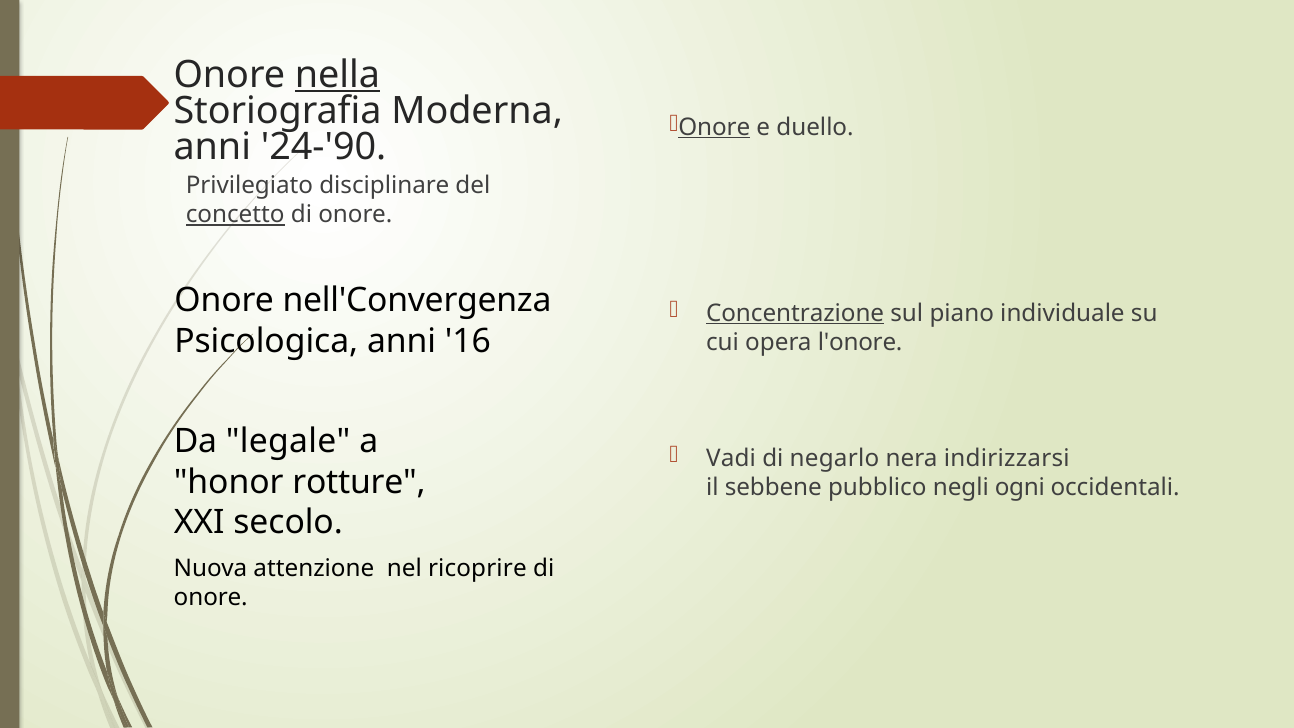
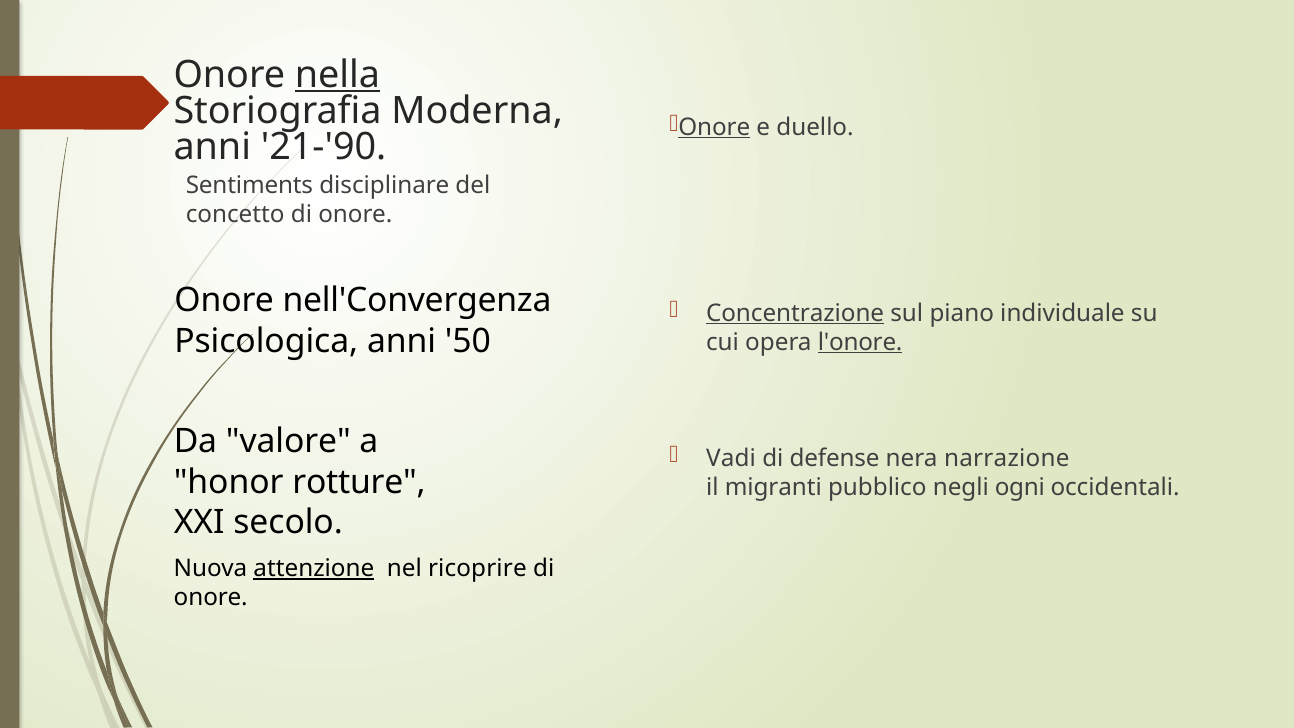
24-'90: 24-'90 -> 21-'90
Privilegiato: Privilegiato -> Sentiments
concetto underline: present -> none
16: 16 -> 50
l'onore underline: none -> present
legale: legale -> valore
negarlo: negarlo -> defense
indirizzarsi: indirizzarsi -> narrazione
sebbene: sebbene -> migranti
attenzione underline: none -> present
